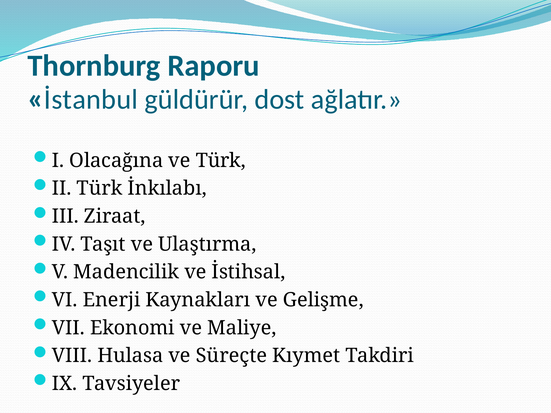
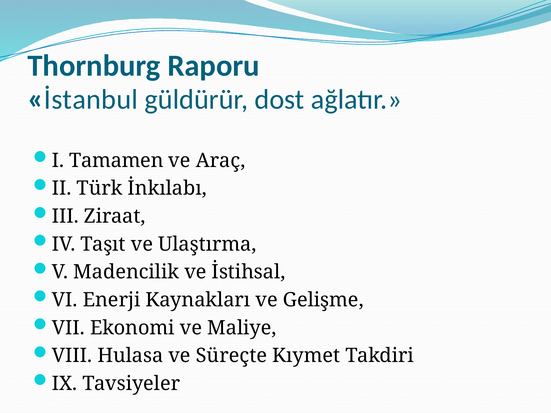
Olacağına: Olacağına -> Tamamen
ve Türk: Türk -> Araç
